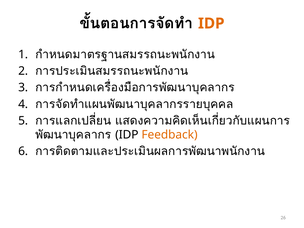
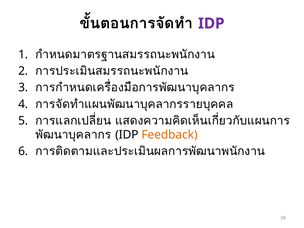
IDP at (211, 23) colour: orange -> purple
